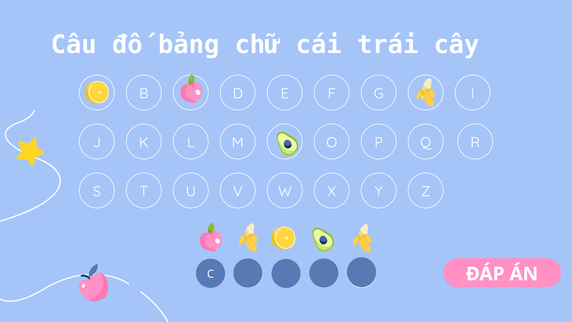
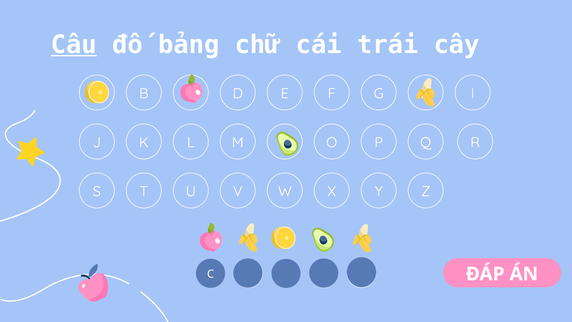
Câu underline: none -> present
